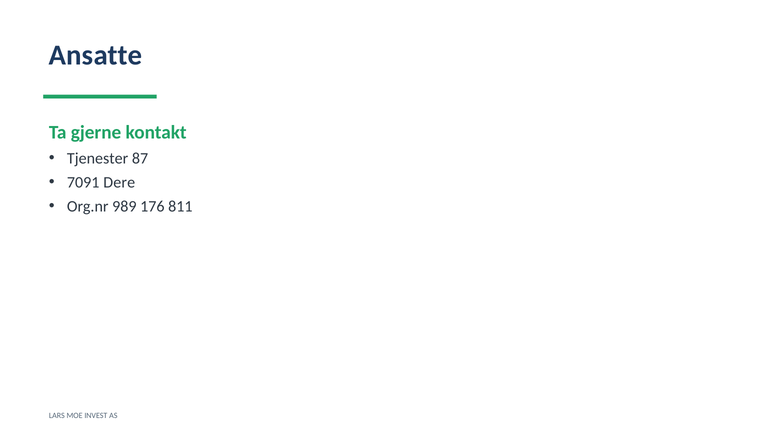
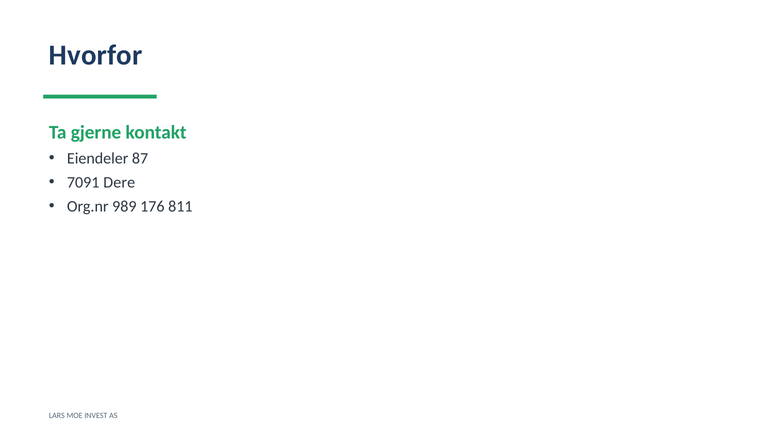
Ansatte: Ansatte -> Hvorfor
Tjenester: Tjenester -> Eiendeler
